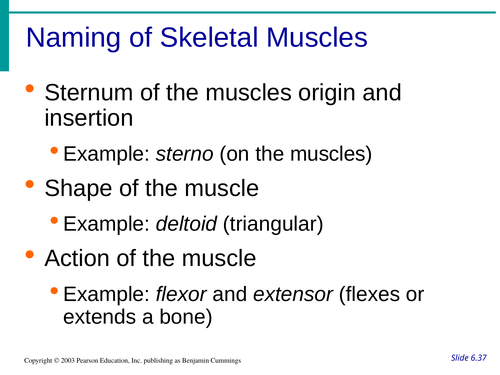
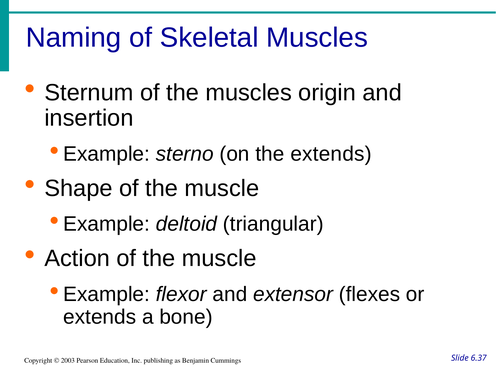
on the muscles: muscles -> extends
